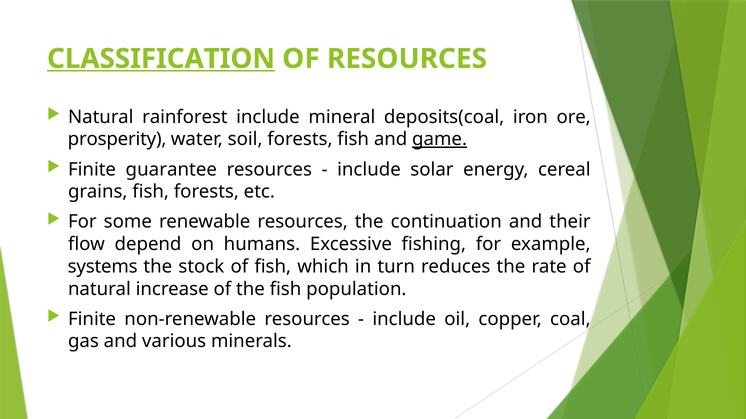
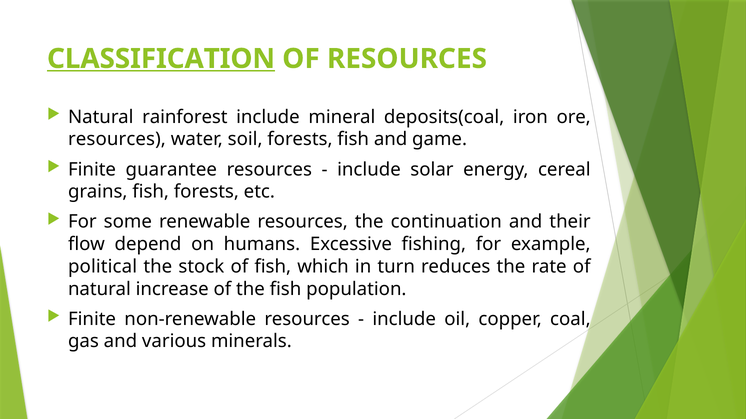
prosperity at (117, 139): prosperity -> resources
game underline: present -> none
systems: systems -> political
